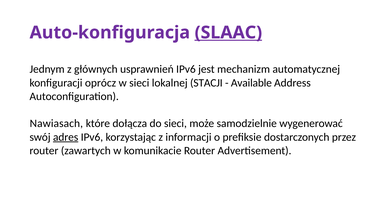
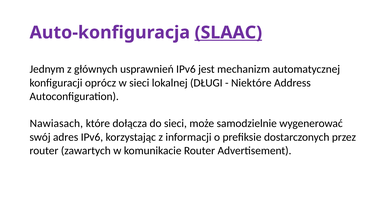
STACJI: STACJI -> DŁUGI
Available: Available -> Niektóre
adres underline: present -> none
